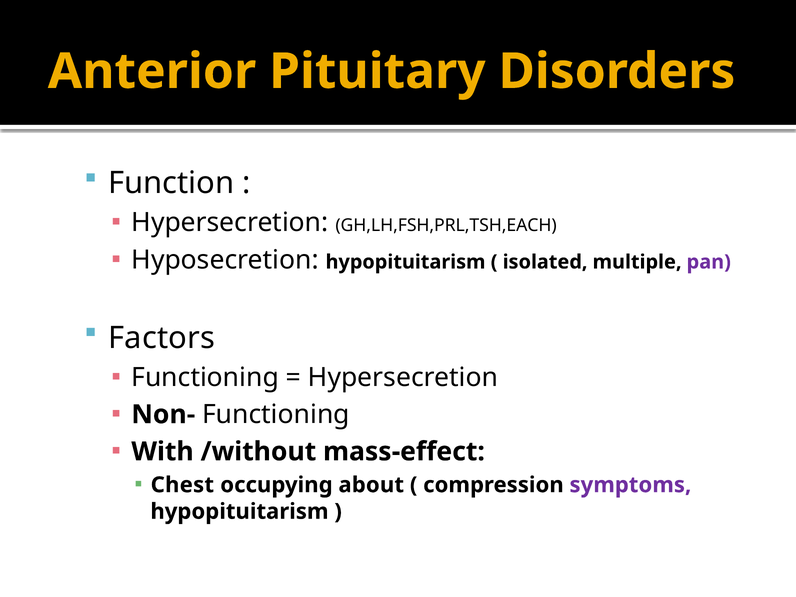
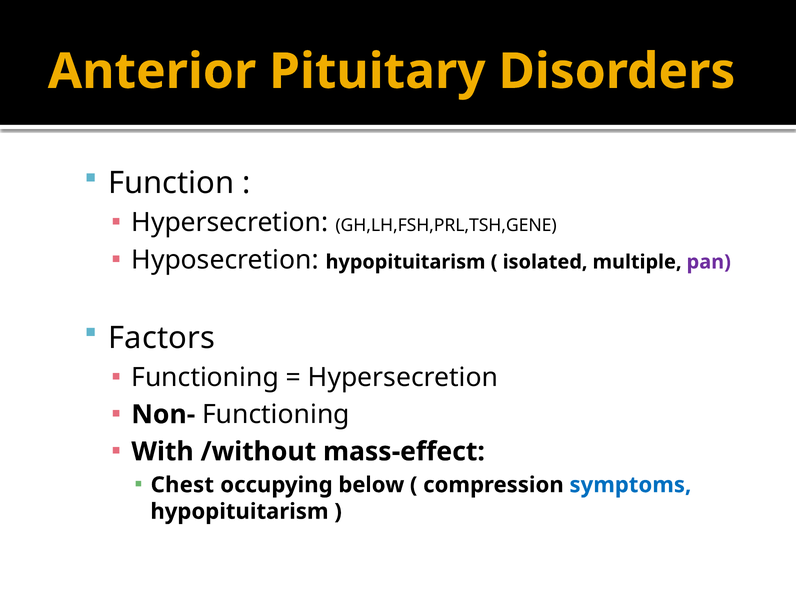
GH,LH,FSH,PRL,TSH,EACH: GH,LH,FSH,PRL,TSH,EACH -> GH,LH,FSH,PRL,TSH,GENE
about: about -> below
symptoms colour: purple -> blue
